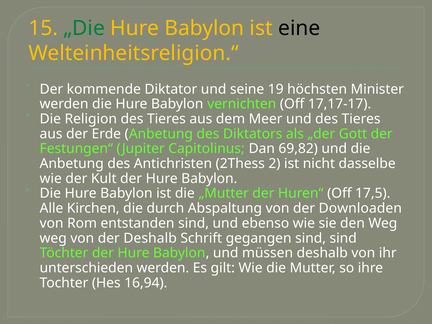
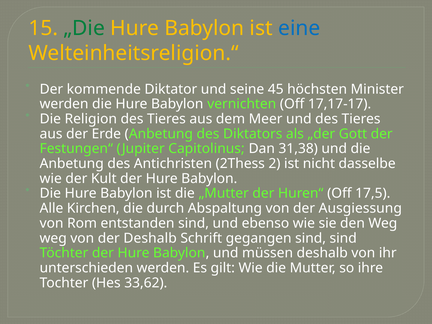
eine colour: black -> blue
19: 19 -> 45
69,82: 69,82 -> 31,38
Downloaden: Downloaden -> Ausgiessung
16,94: 16,94 -> 33,62
